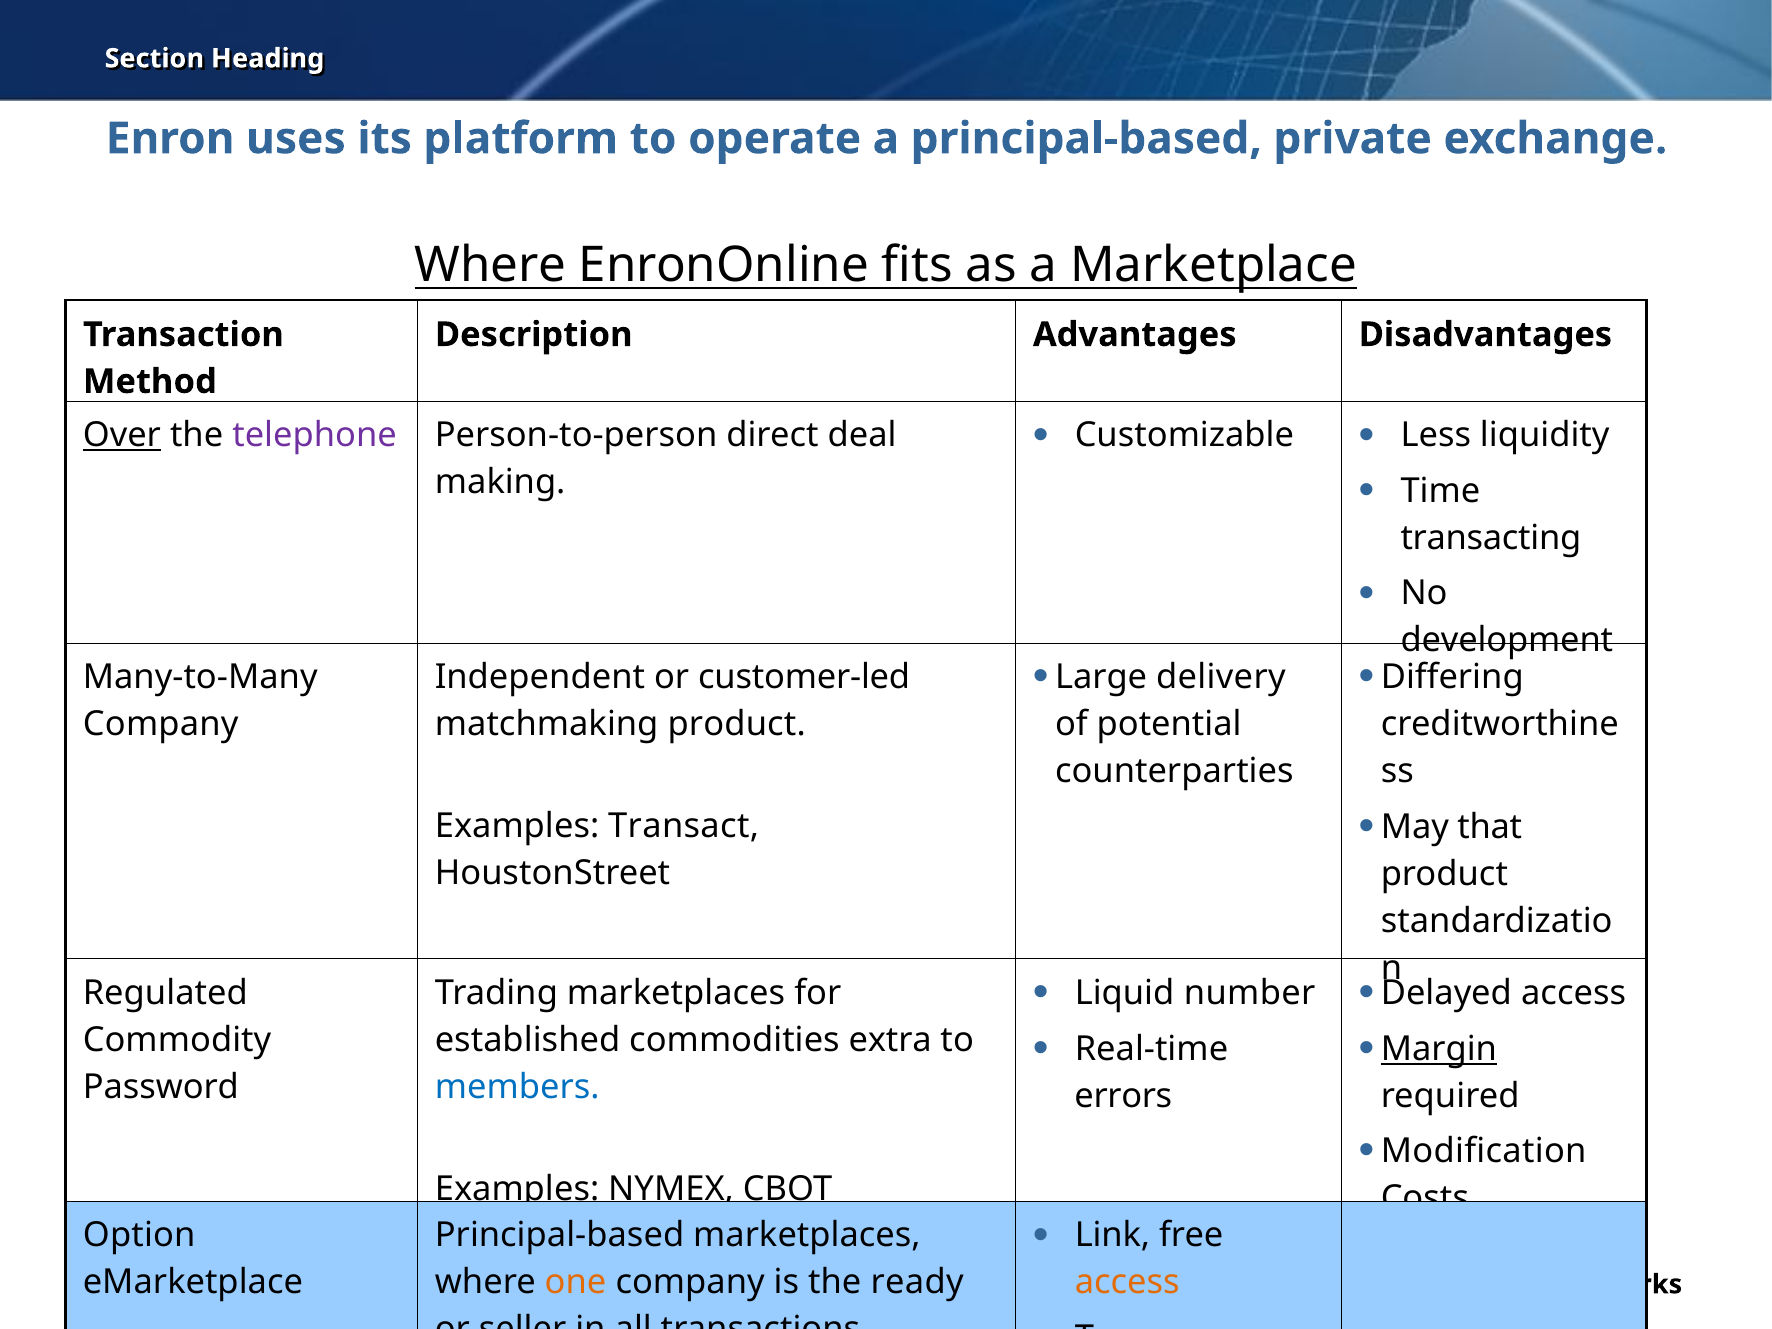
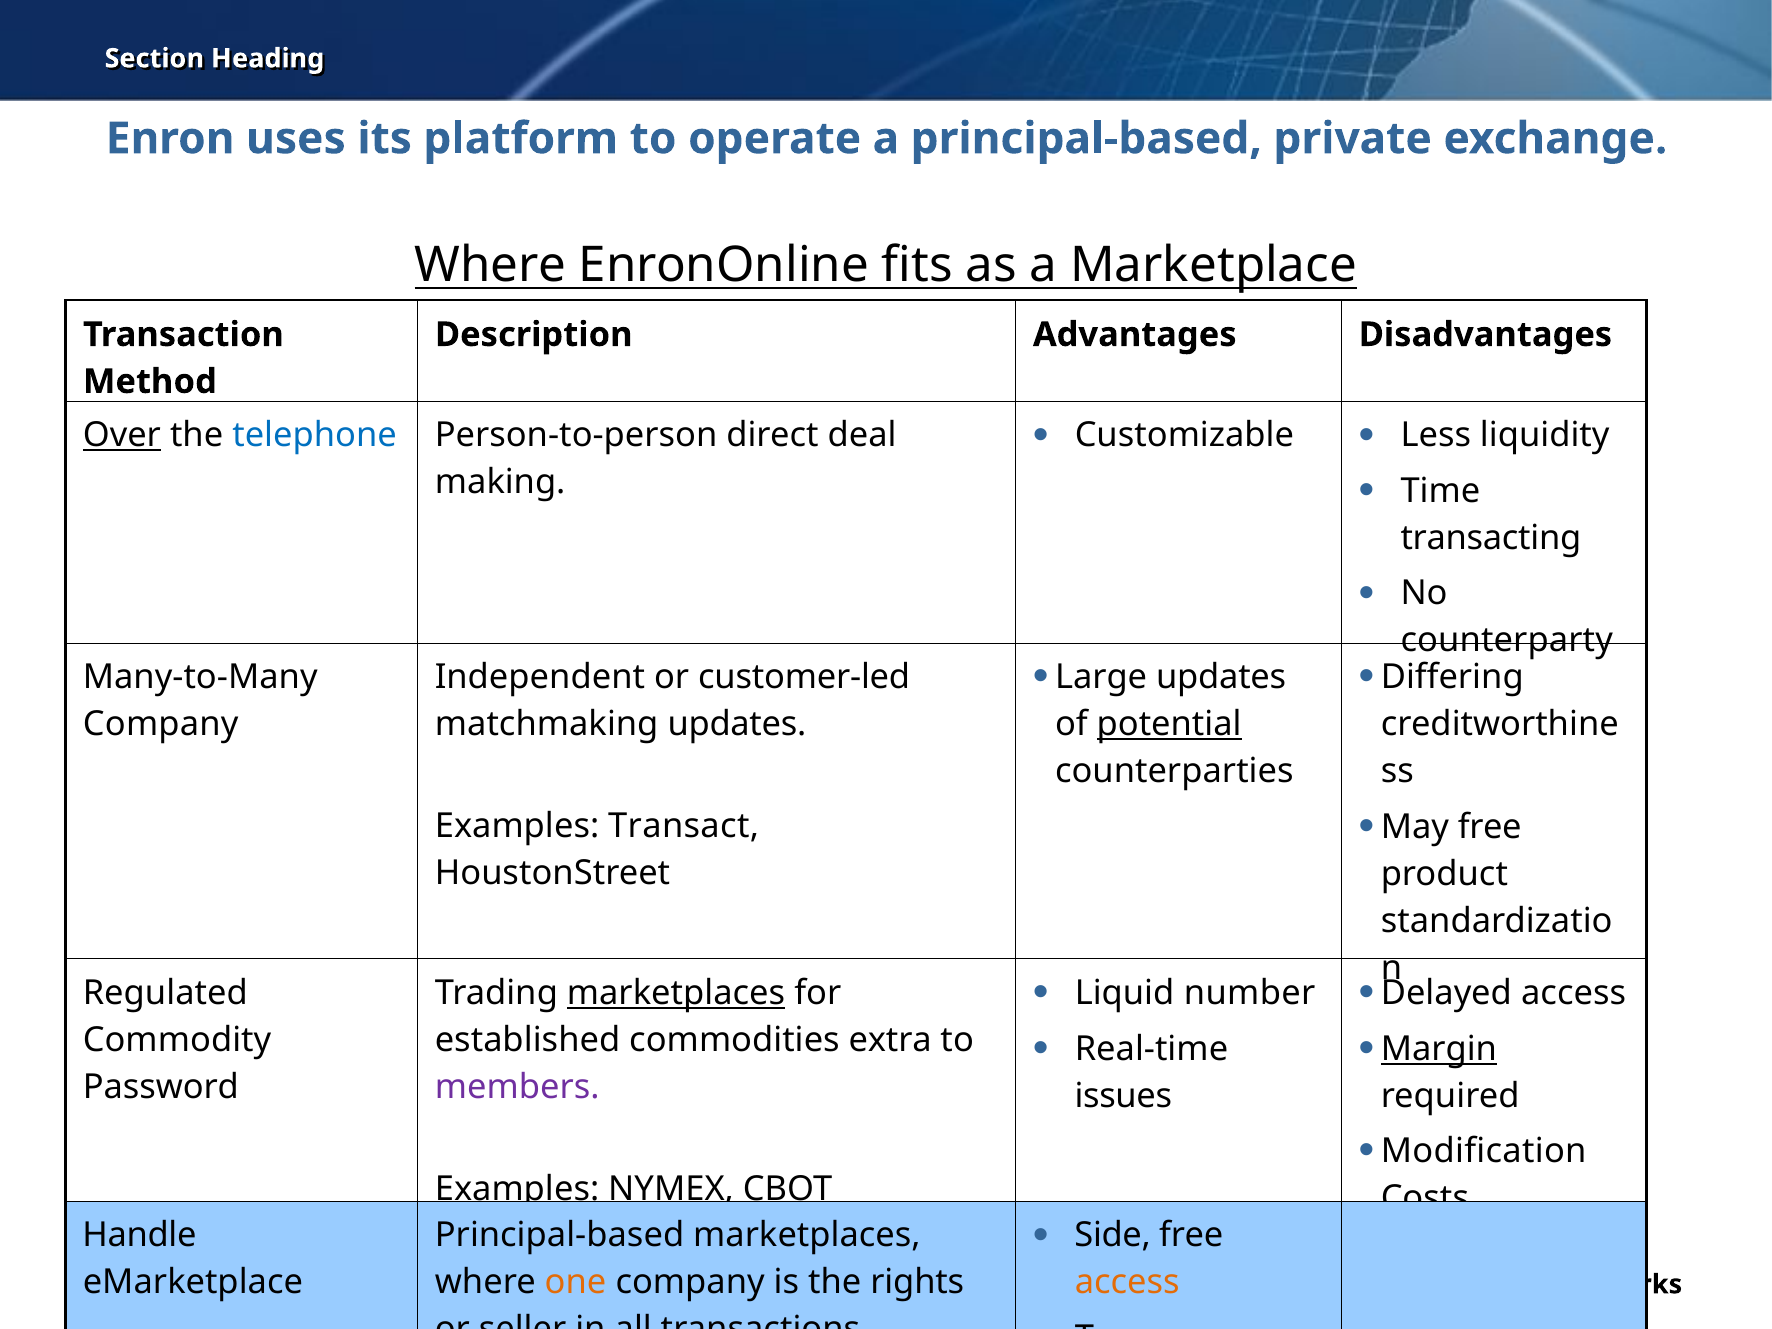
telephone colour: purple -> blue
development: development -> counterparty
Large delivery: delivery -> updates
matchmaking product: product -> updates
potential underline: none -> present
May that: that -> free
marketplaces at (676, 993) underline: none -> present
members colour: blue -> purple
errors: errors -> issues
Link: Link -> Side
Option: Option -> Handle
ready: ready -> rights
